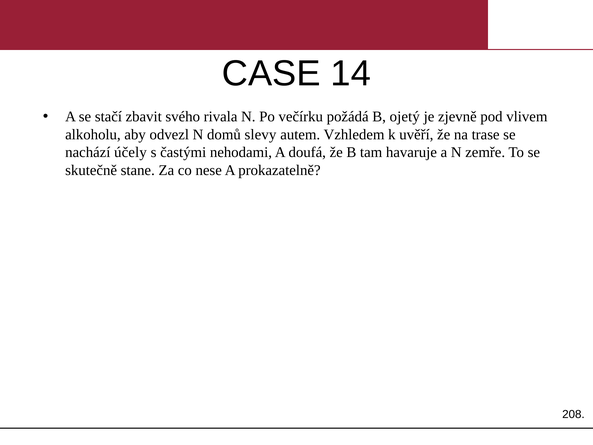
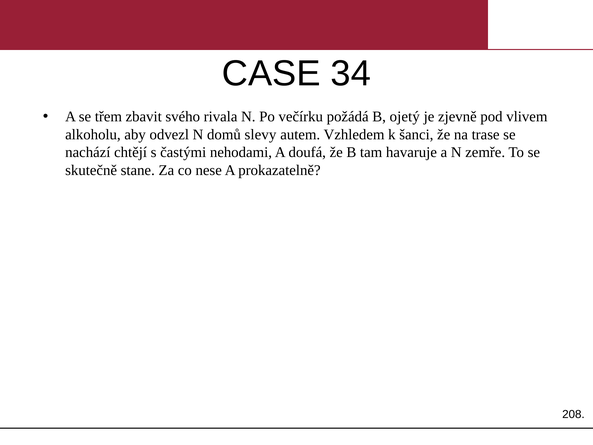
14: 14 -> 34
stačí: stačí -> třem
uvěří: uvěří -> šanci
účely: účely -> chtějí
